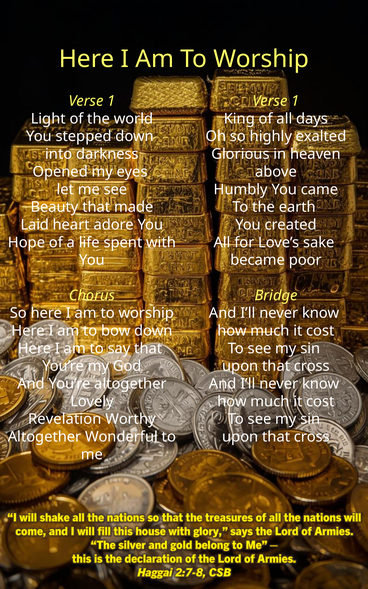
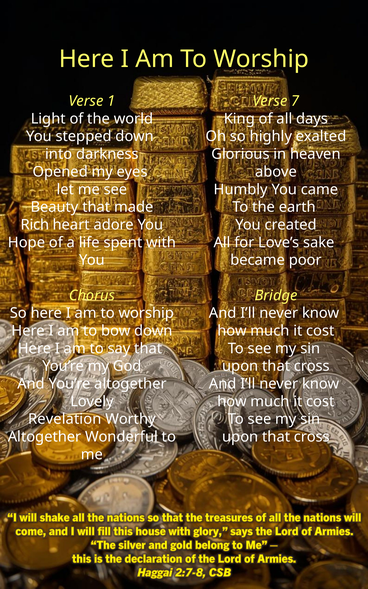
1 at (295, 101): 1 -> 7
Laid: Laid -> Rich
